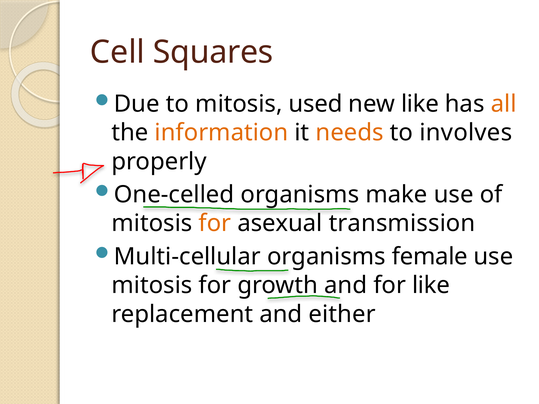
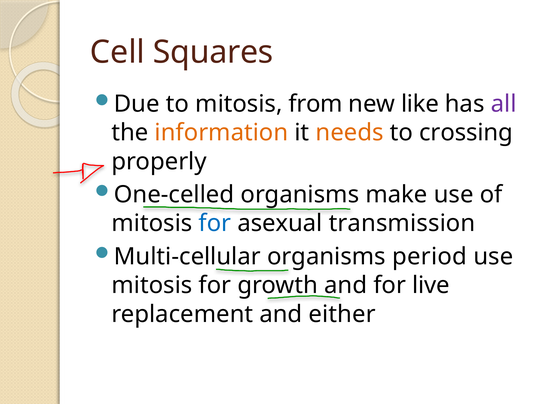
used: used -> from
all colour: orange -> purple
involves: involves -> crossing
for at (215, 224) colour: orange -> blue
female: female -> period
for like: like -> live
